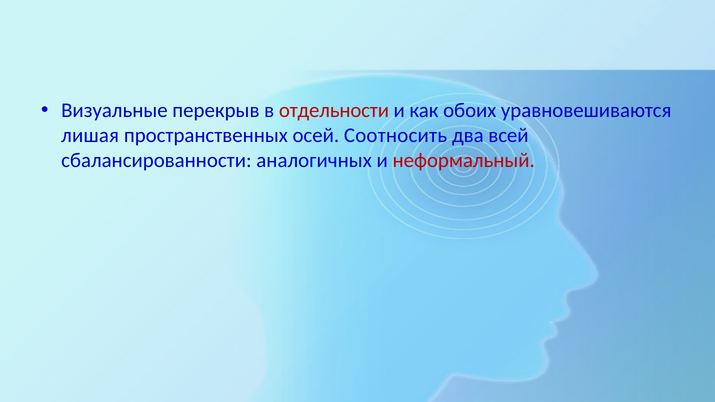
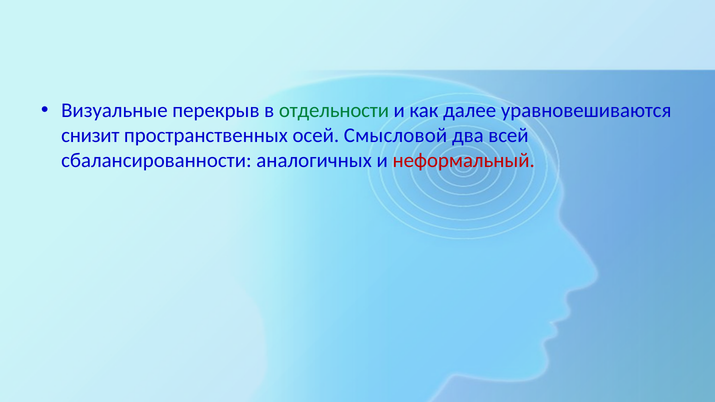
отдельности colour: red -> green
обоих: обоих -> далее
лишая: лишая -> снизит
Соотносить: Соотносить -> Смысловой
